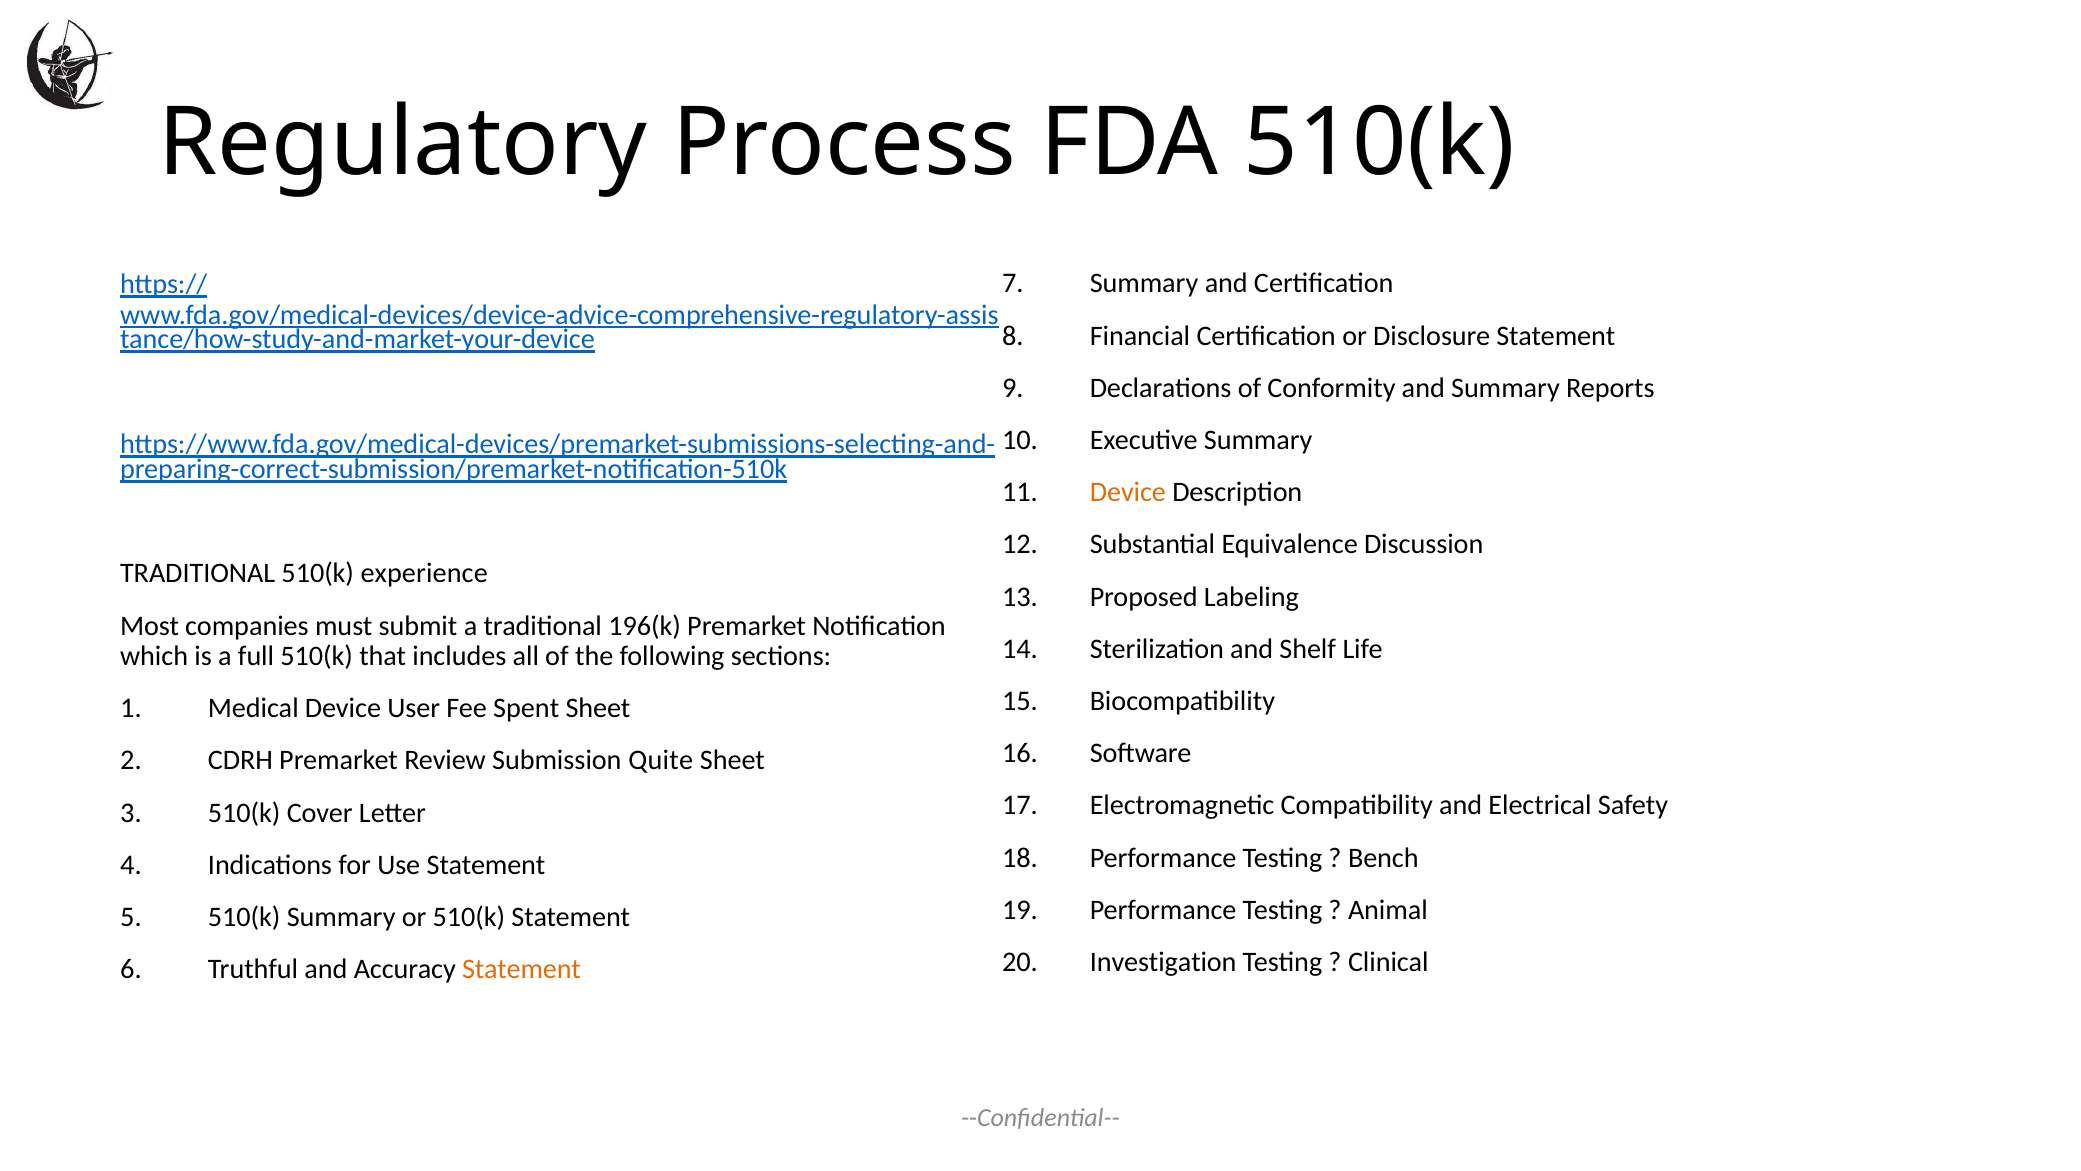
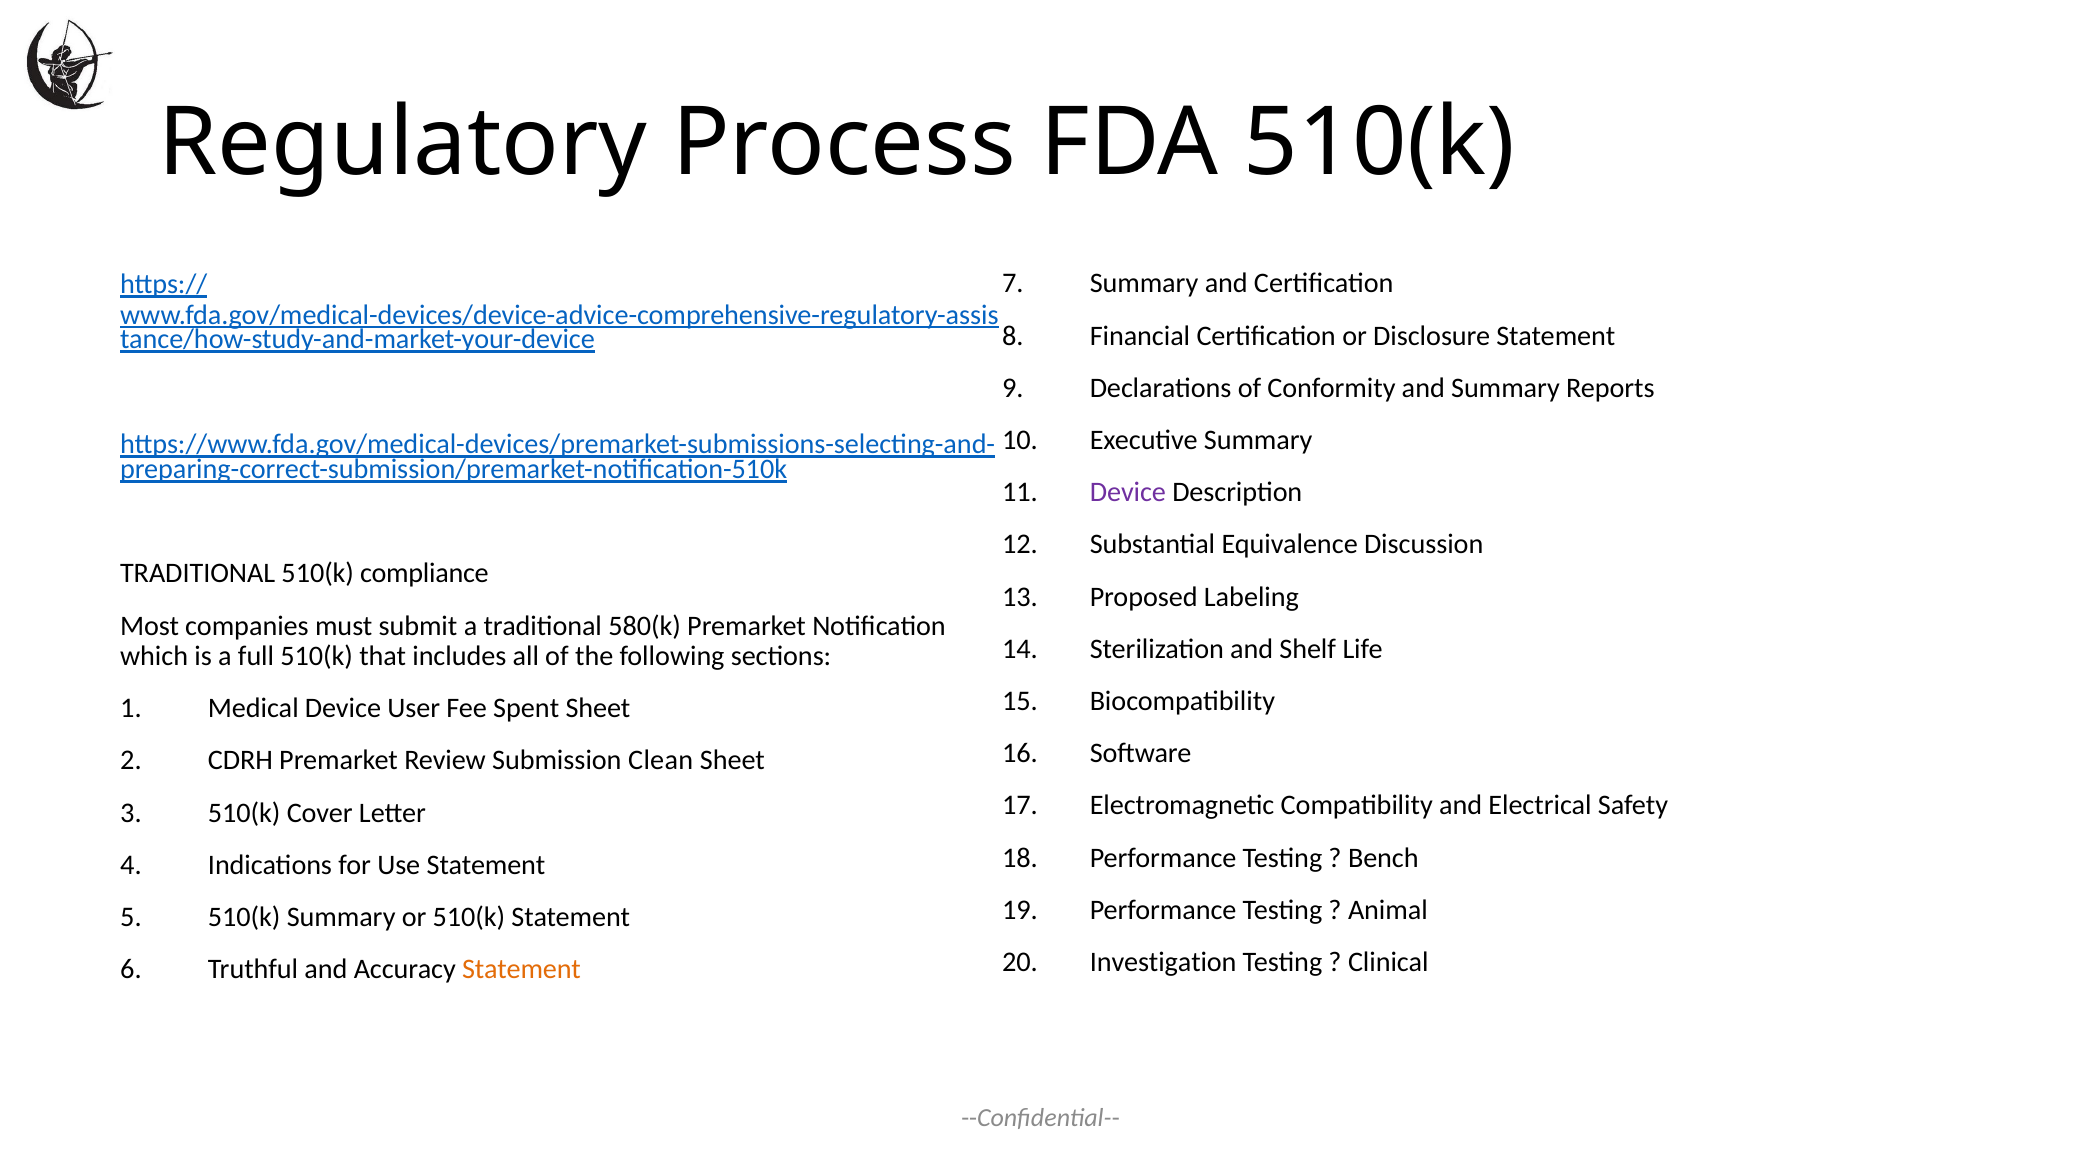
Device at (1128, 492) colour: orange -> purple
experience: experience -> compliance
196(k: 196(k -> 580(k
Quite: Quite -> Clean
